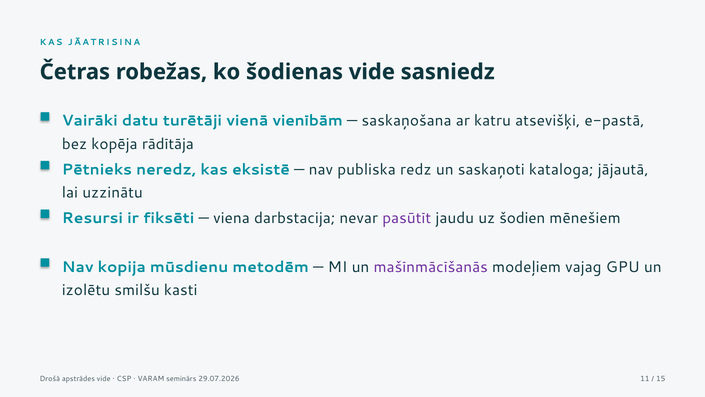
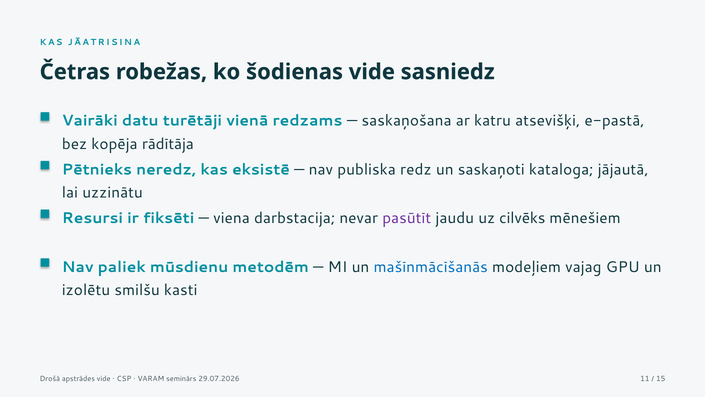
vienībām: vienībām -> redzams
šodien: šodien -> cilvēks
kopija: kopija -> paliek
mašīnmācīšanās colour: purple -> blue
